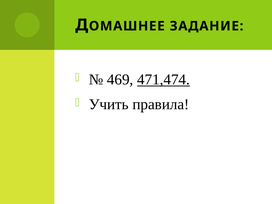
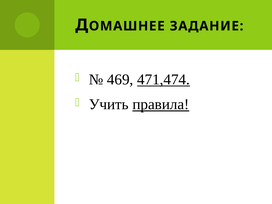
правила underline: none -> present
